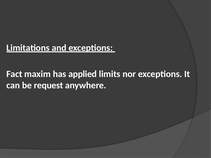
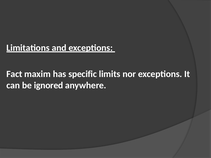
applied: applied -> specific
request: request -> ignored
